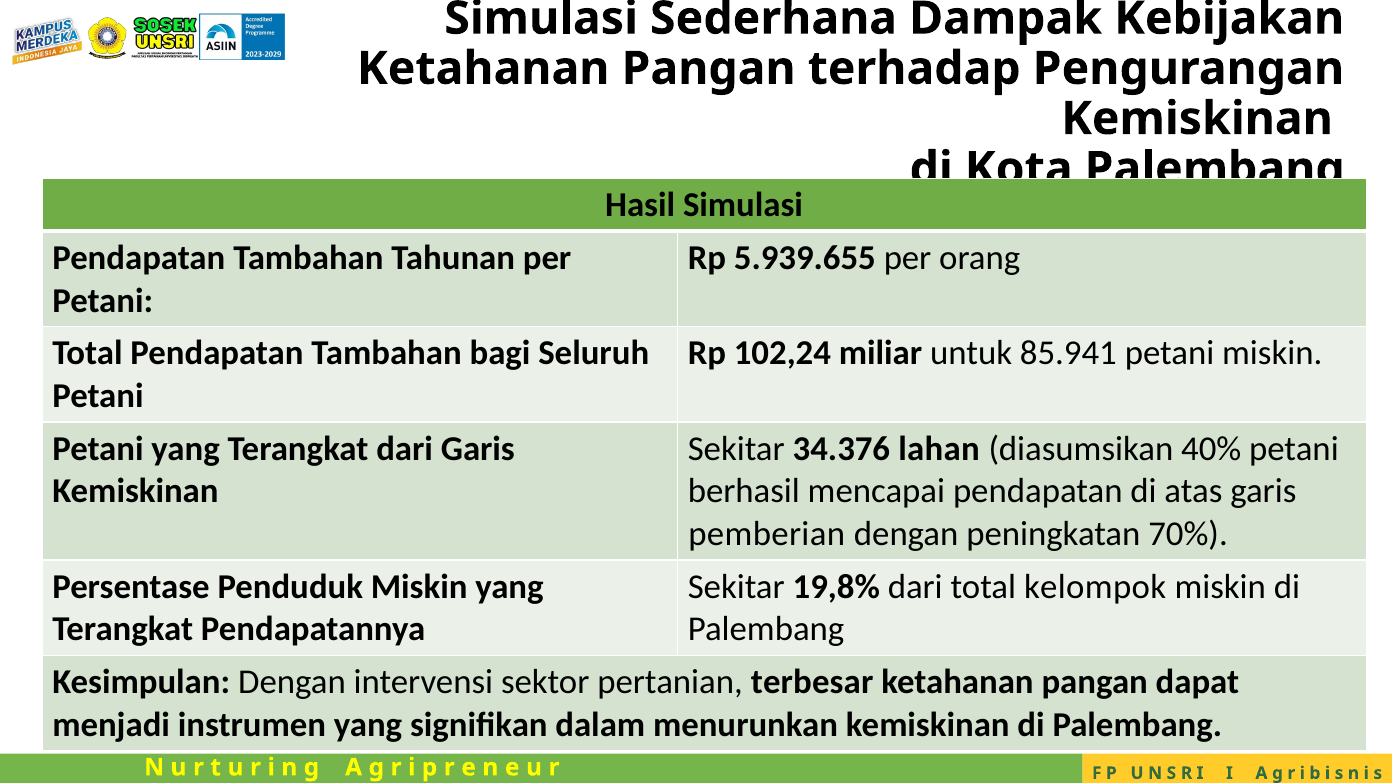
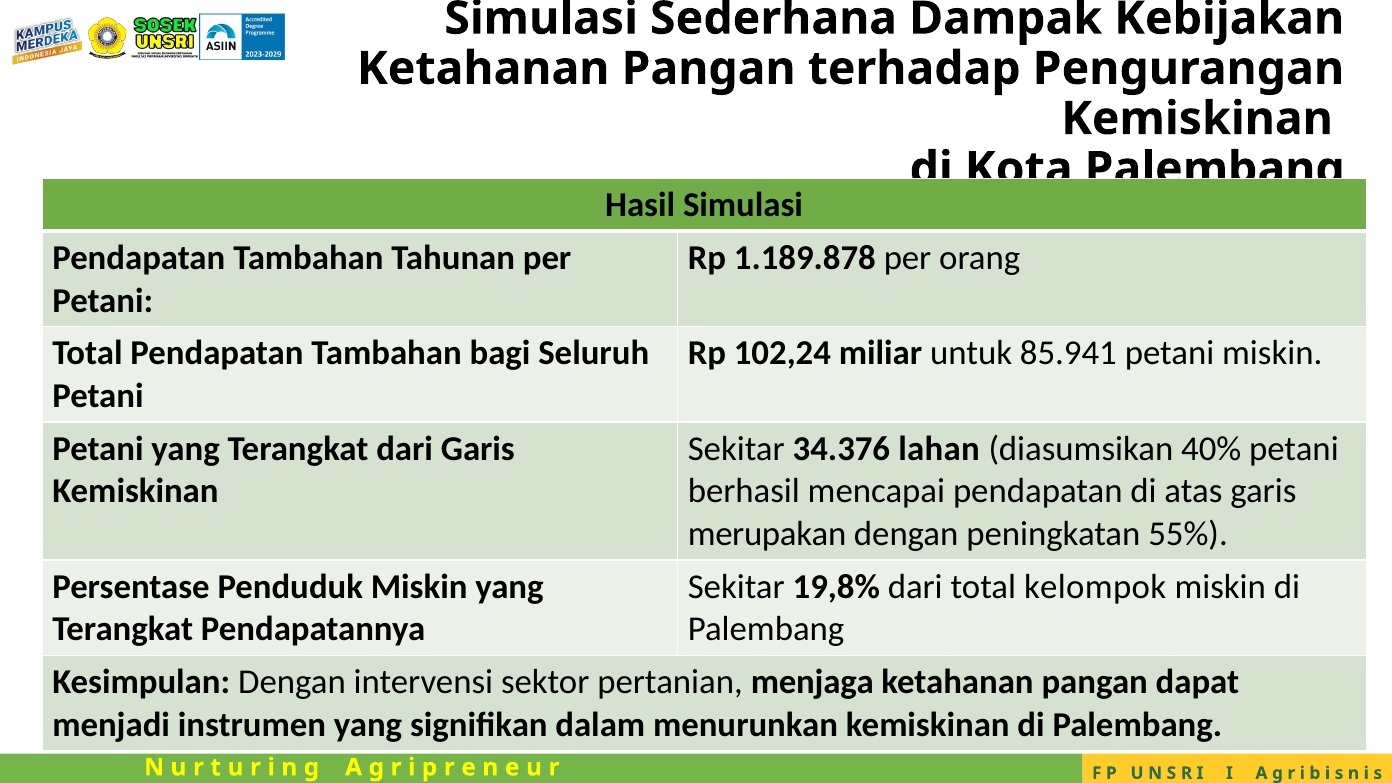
5.939.655: 5.939.655 -> 1.189.878
pemberian: pemberian -> merupakan
70%: 70% -> 55%
terbesar: terbesar -> menjaga
